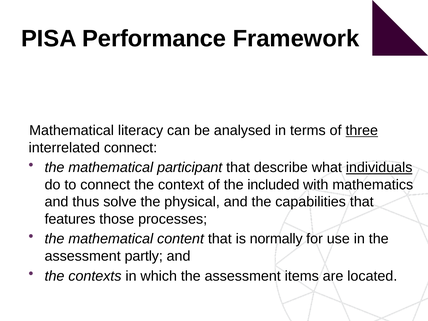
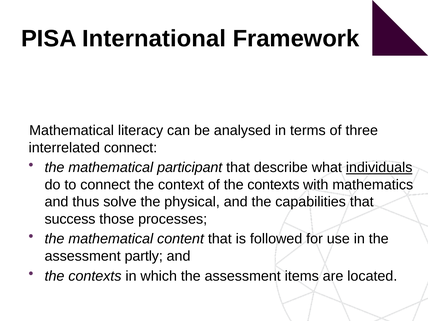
Performance: Performance -> International
three underline: present -> none
of the included: included -> contexts
features: features -> success
normally: normally -> followed
